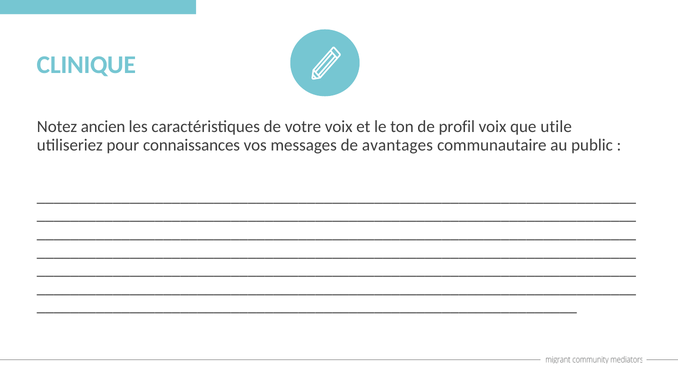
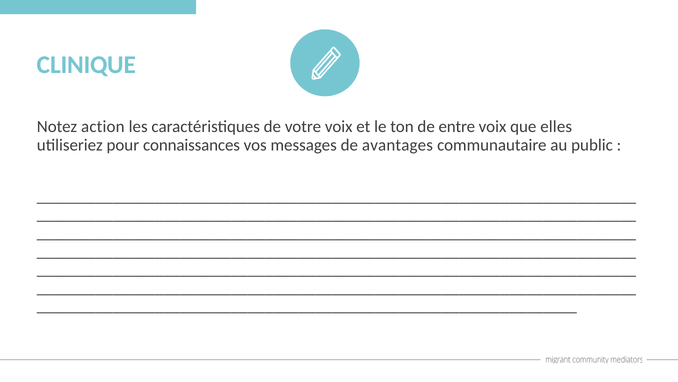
ancien: ancien -> action
profil: profil -> entre
utile: utile -> elles
